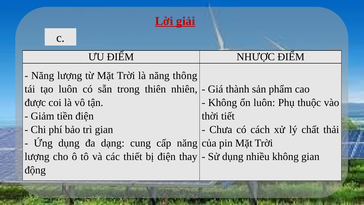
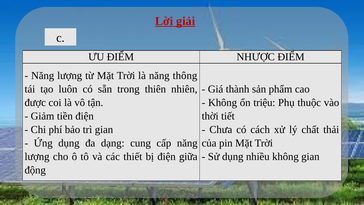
ổn luôn: luôn -> triệu
thay: thay -> giữa
